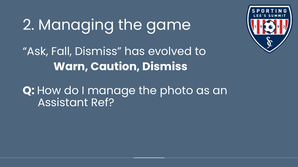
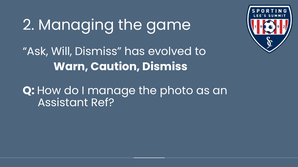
Fall: Fall -> Will
